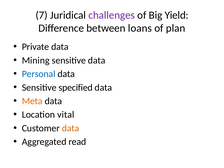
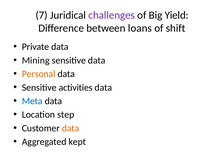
plan: plan -> shift
Personal colour: blue -> orange
specified: specified -> activities
Meta colour: orange -> blue
vital: vital -> step
read: read -> kept
